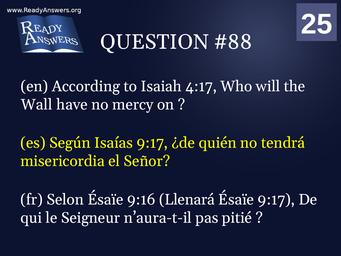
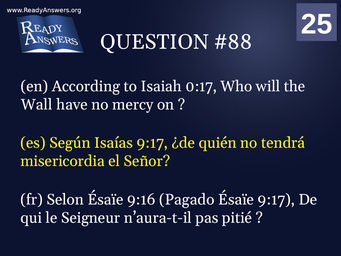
4:17: 4:17 -> 0:17
Llenará: Llenará -> Pagado
